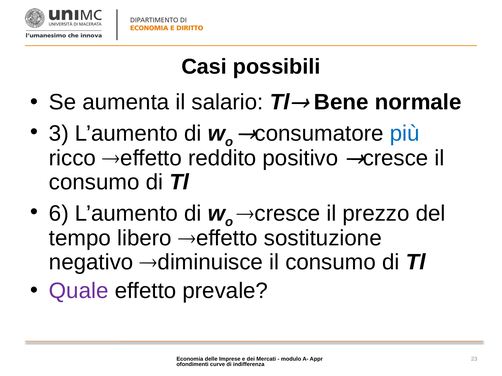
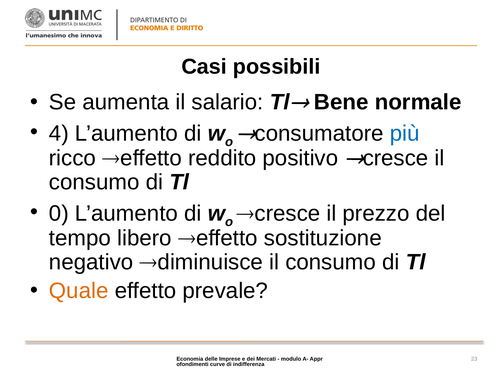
3: 3 -> 4
6: 6 -> 0
Quale colour: purple -> orange
